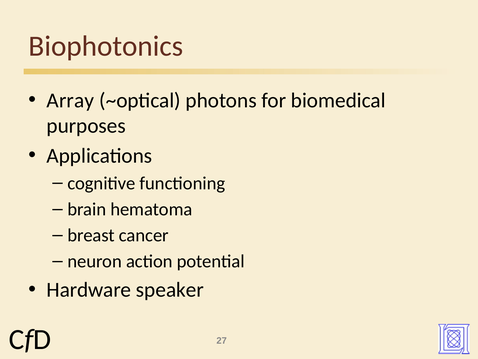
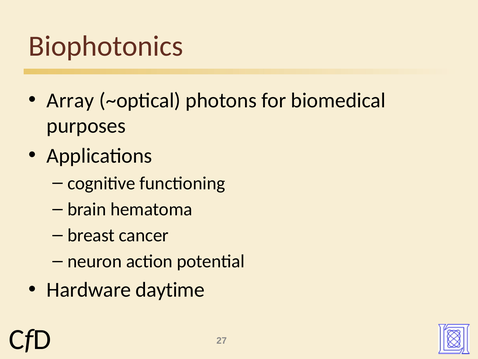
speaker: speaker -> daytime
